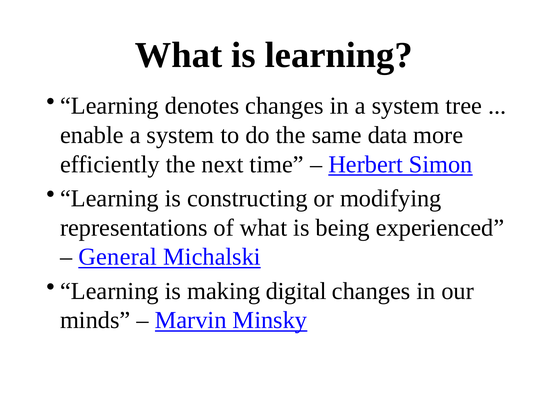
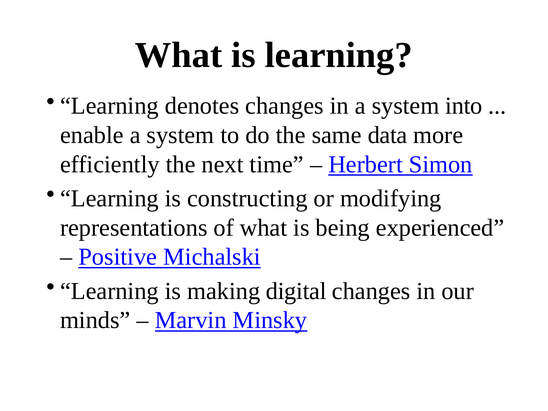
tree: tree -> into
General: General -> Positive
